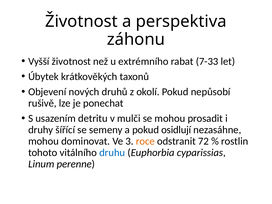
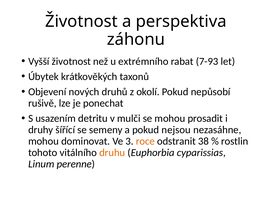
7-33: 7-33 -> 7-93
osidlují: osidlují -> nejsou
72: 72 -> 38
druhu colour: blue -> orange
